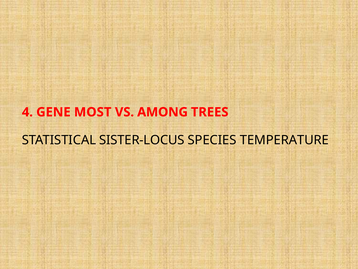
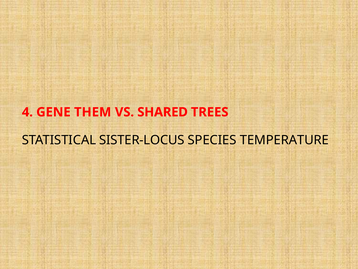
MOST: MOST -> THEM
AMONG: AMONG -> SHARED
